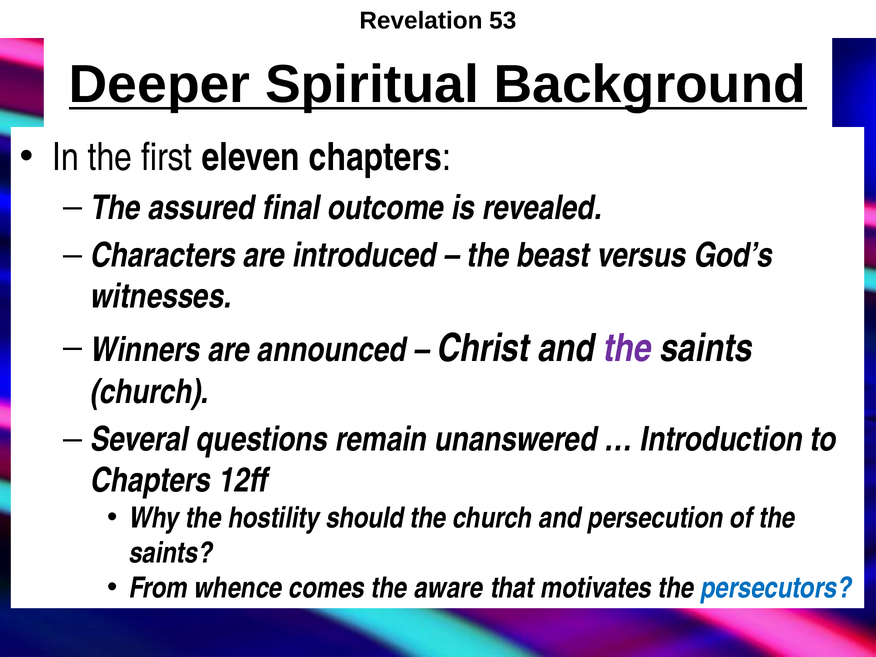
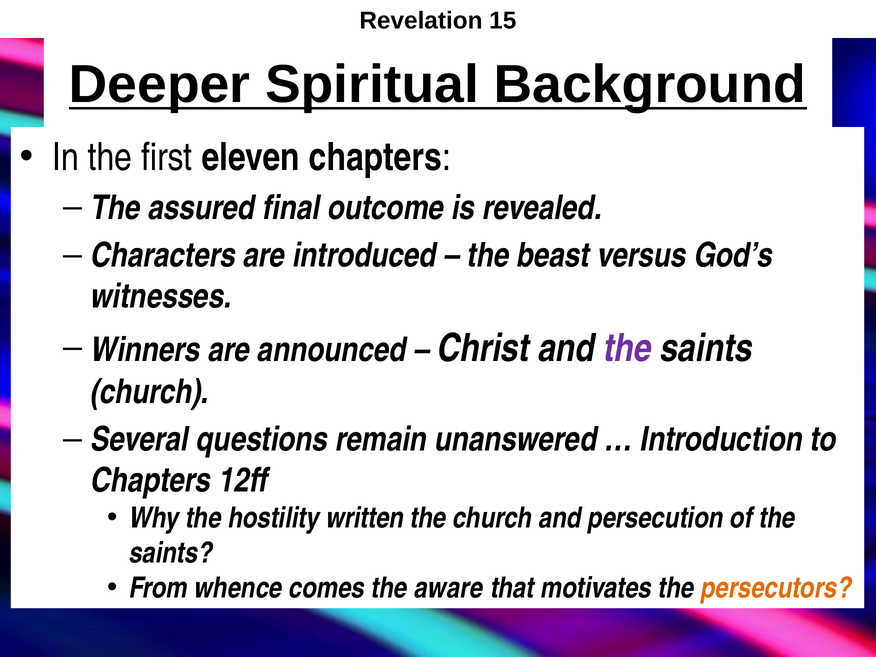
53: 53 -> 15
should: should -> written
persecutors colour: blue -> orange
